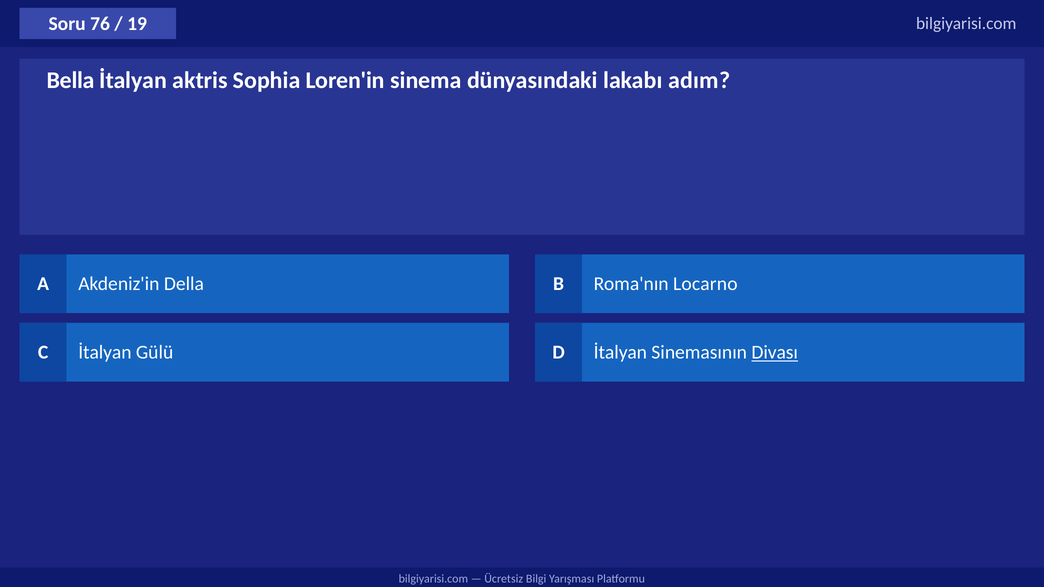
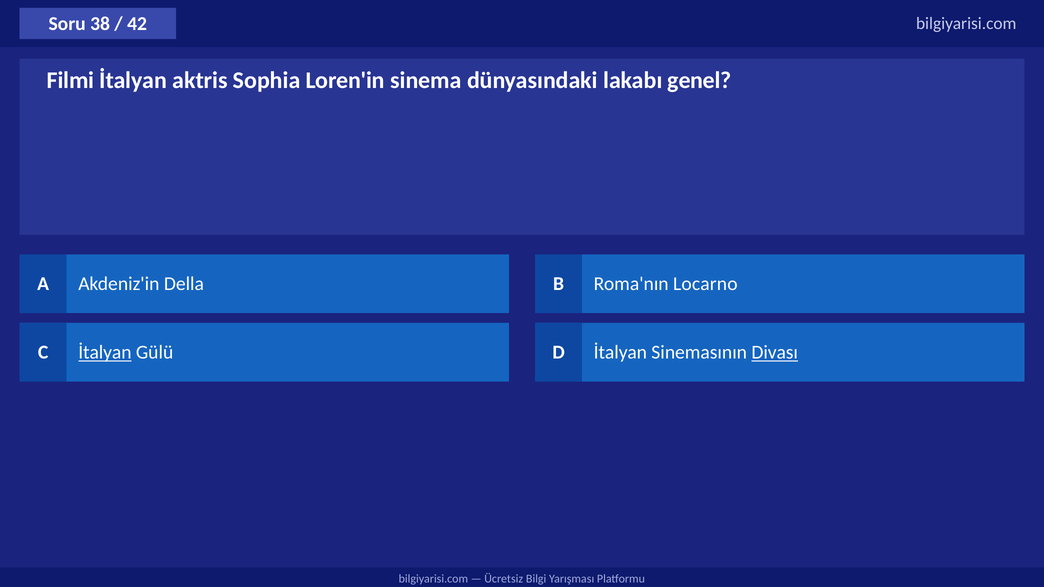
76: 76 -> 38
19: 19 -> 42
Bella: Bella -> Filmi
adım: adım -> genel
İtalyan at (105, 353) underline: none -> present
